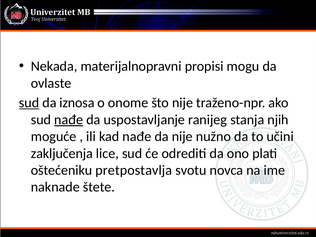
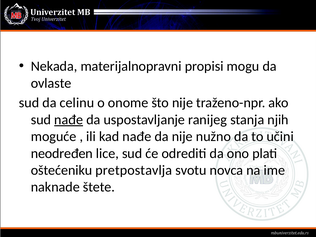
sud at (29, 103) underline: present -> none
iznosa: iznosa -> celinu
zaključenja: zaključenja -> neodređen
